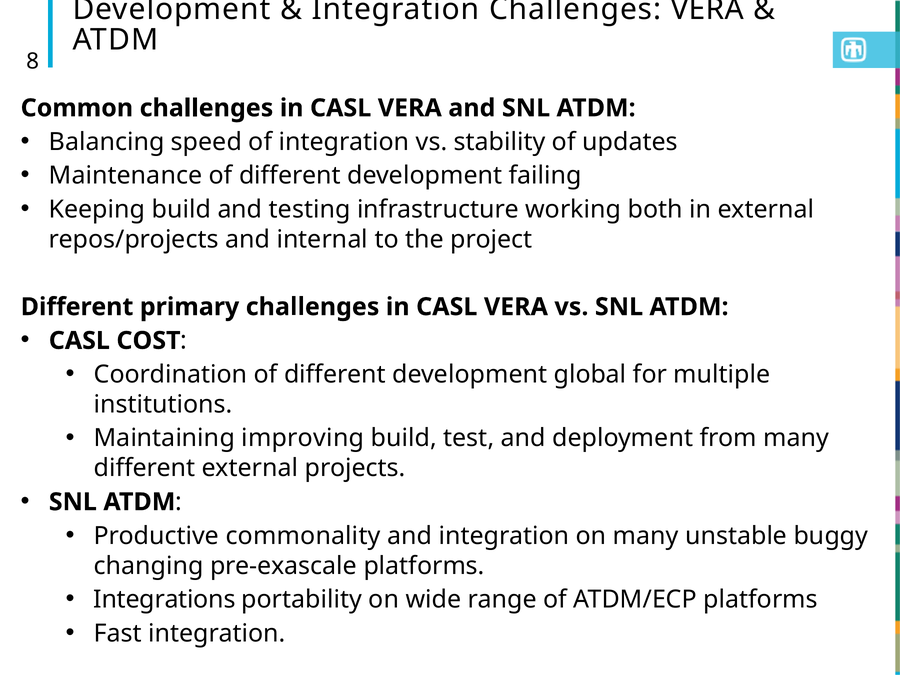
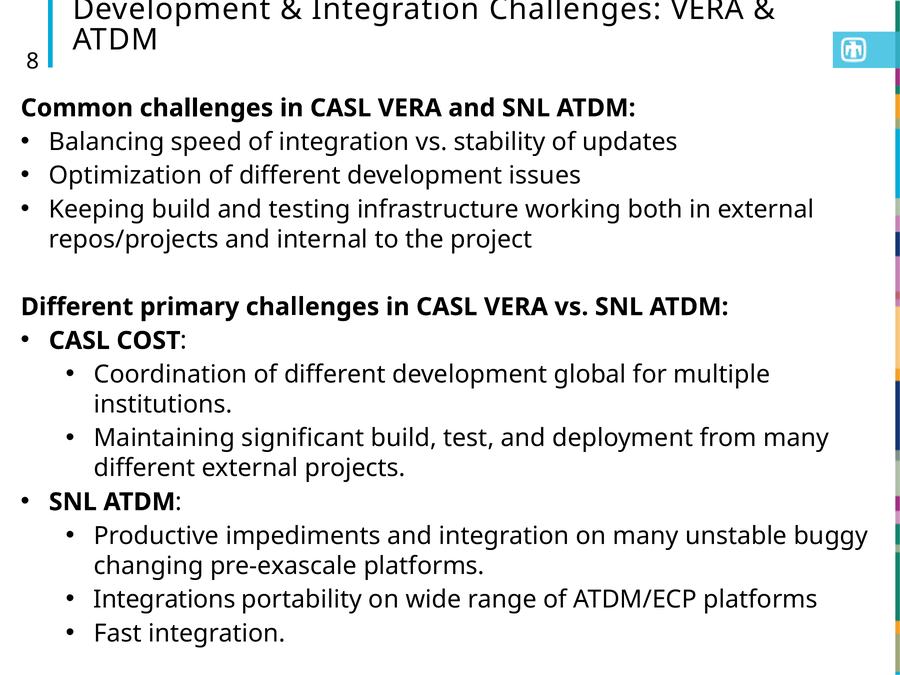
Maintenance: Maintenance -> Optimization
failing: failing -> issues
improving: improving -> significant
commonality: commonality -> impediments
